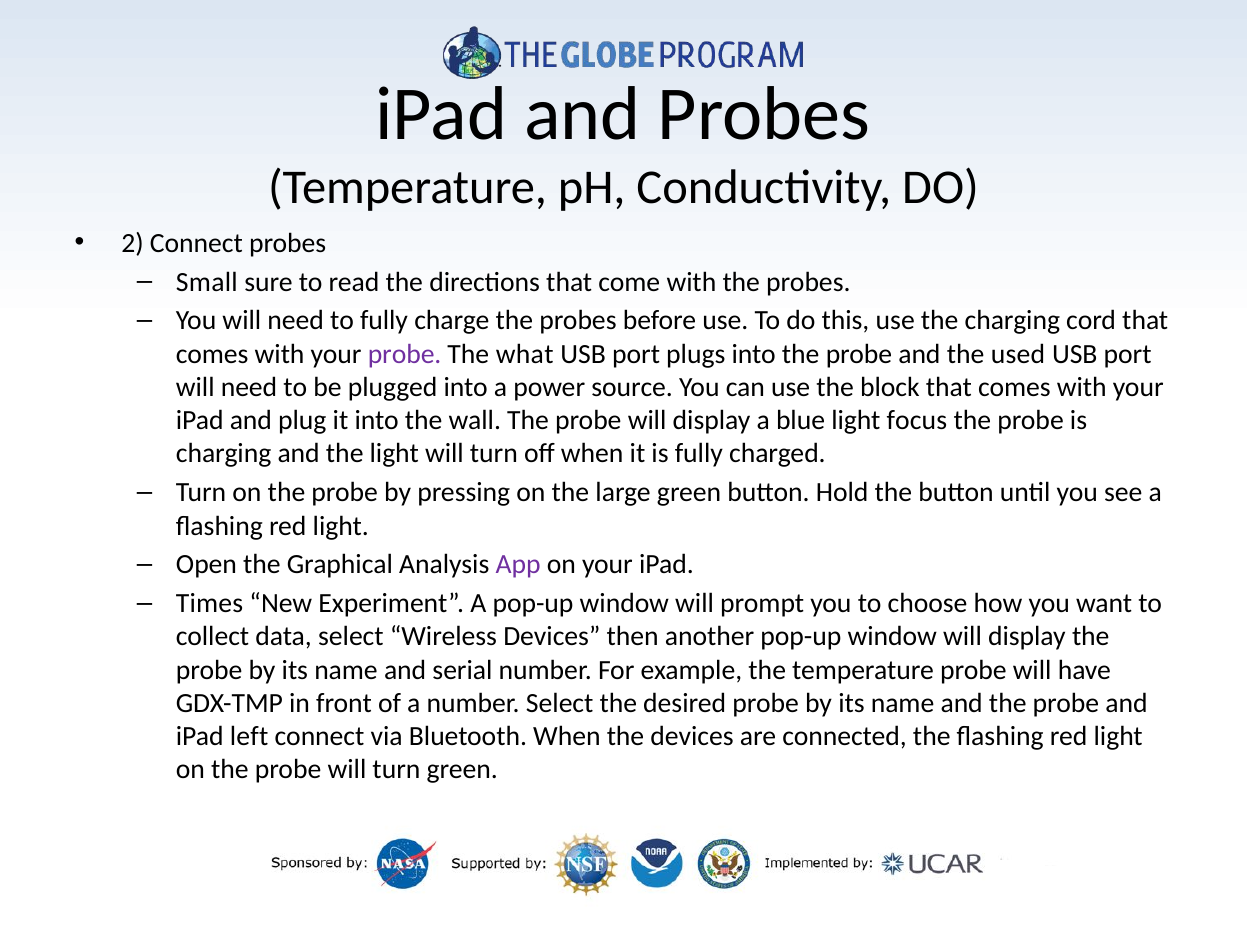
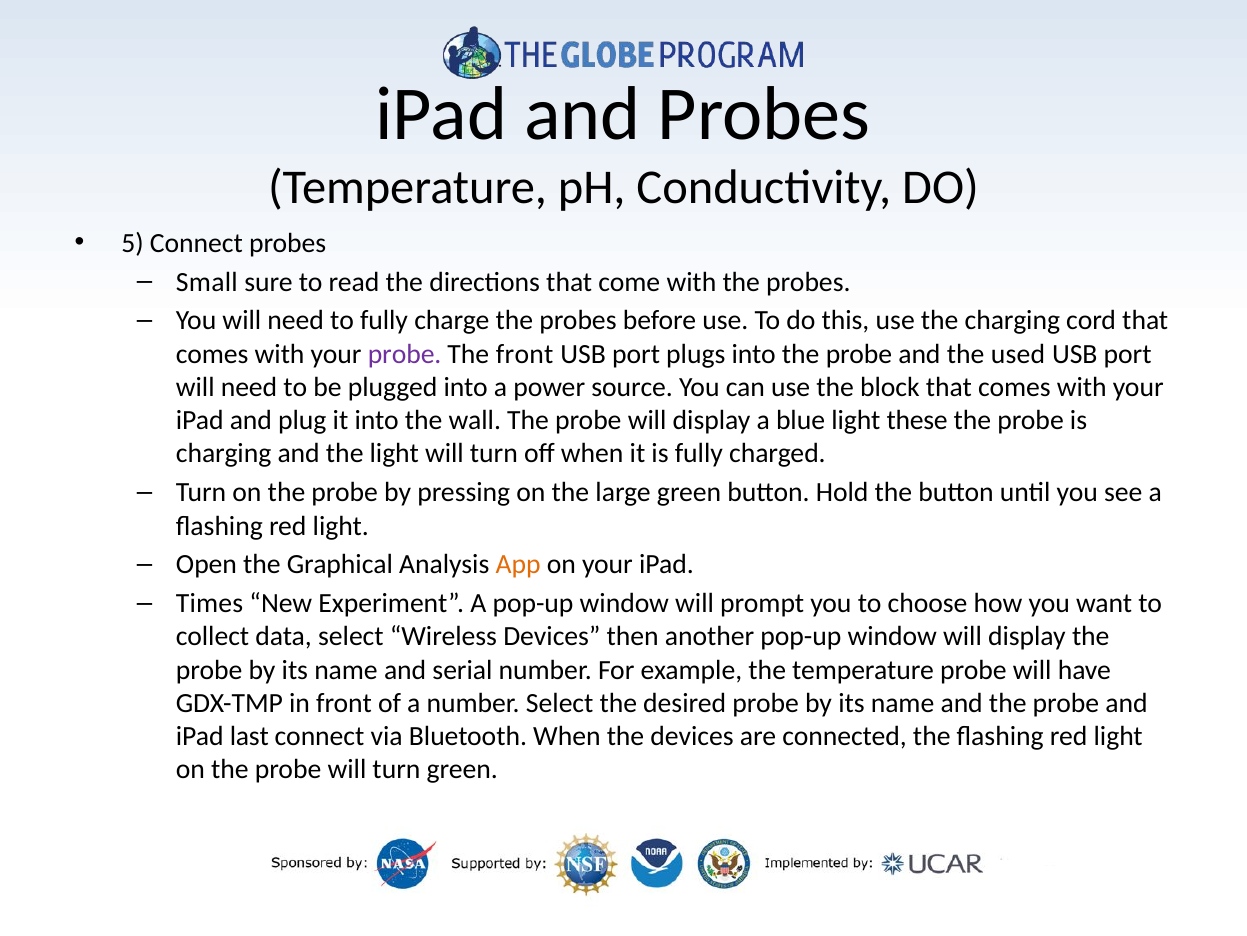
2: 2 -> 5
The what: what -> front
focus: focus -> these
App colour: purple -> orange
left: left -> last
